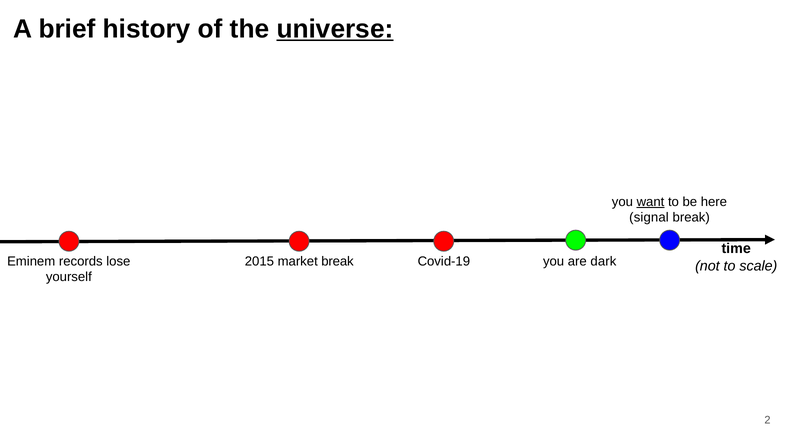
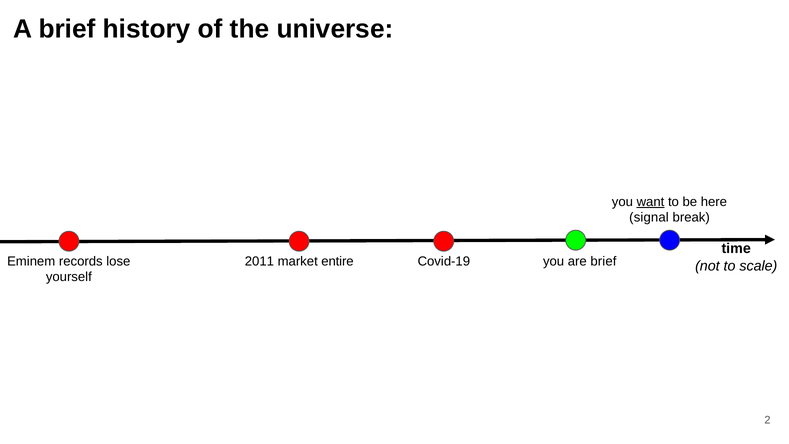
universe underline: present -> none
2015: 2015 -> 2011
market break: break -> entire
are dark: dark -> brief
